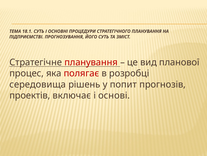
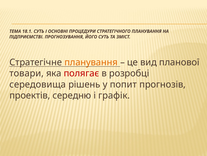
планування at (91, 62) colour: red -> orange
процес: процес -> товари
включає: включає -> середню
основі: основі -> графік
